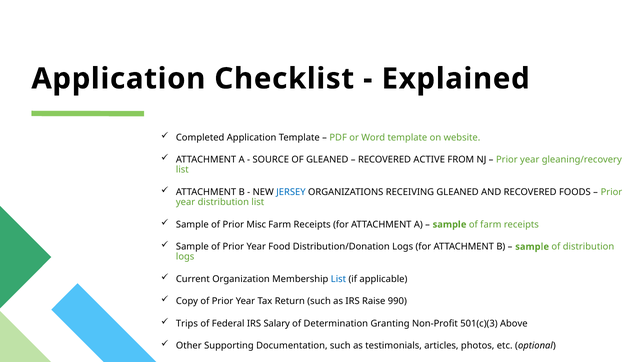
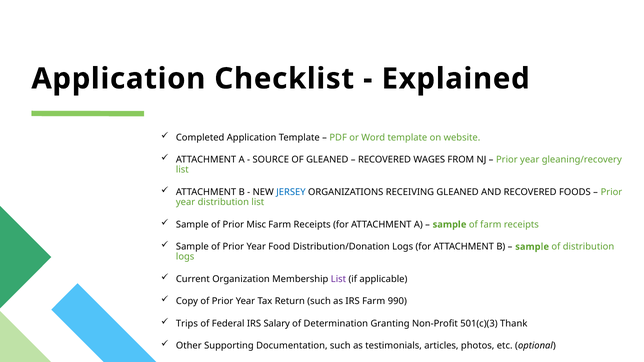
ACTIVE: ACTIVE -> WAGES
List at (338, 279) colour: blue -> purple
IRS Raise: Raise -> Farm
Above: Above -> Thank
